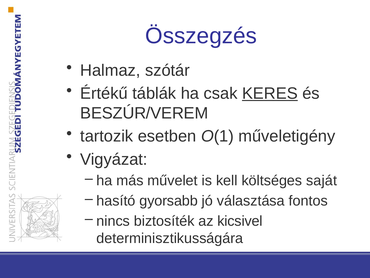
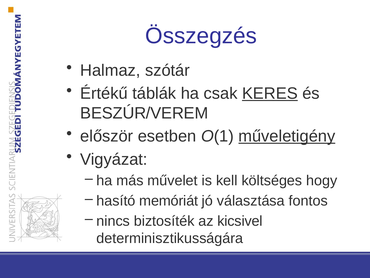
tartozik: tartozik -> először
műveletigény underline: none -> present
saját: saját -> hogy
gyorsabb: gyorsabb -> memóriát
